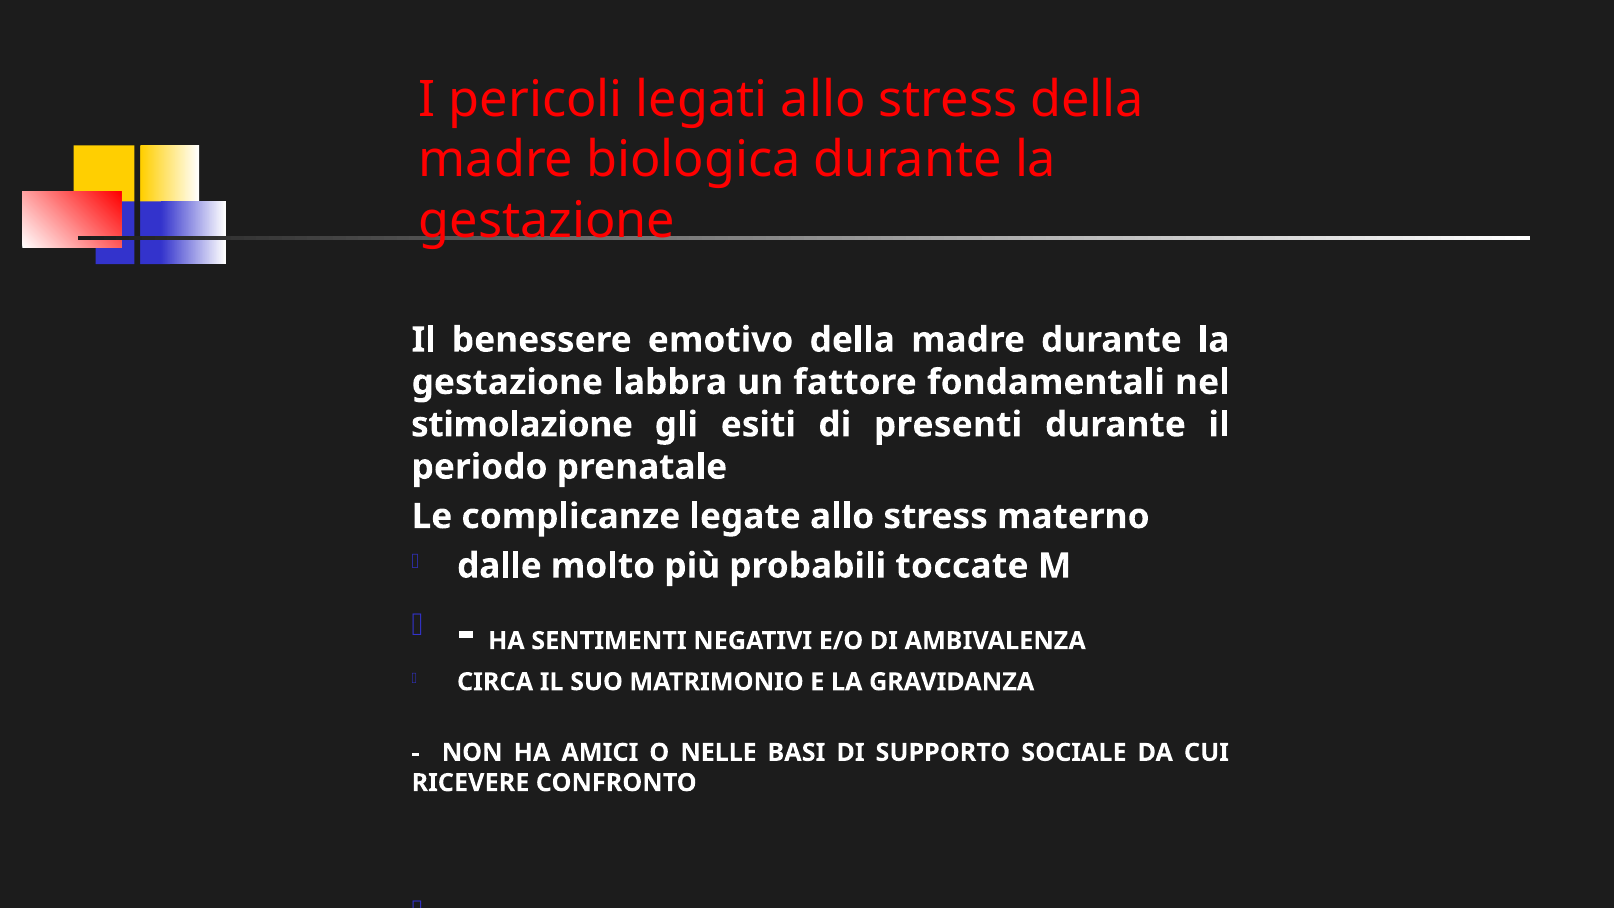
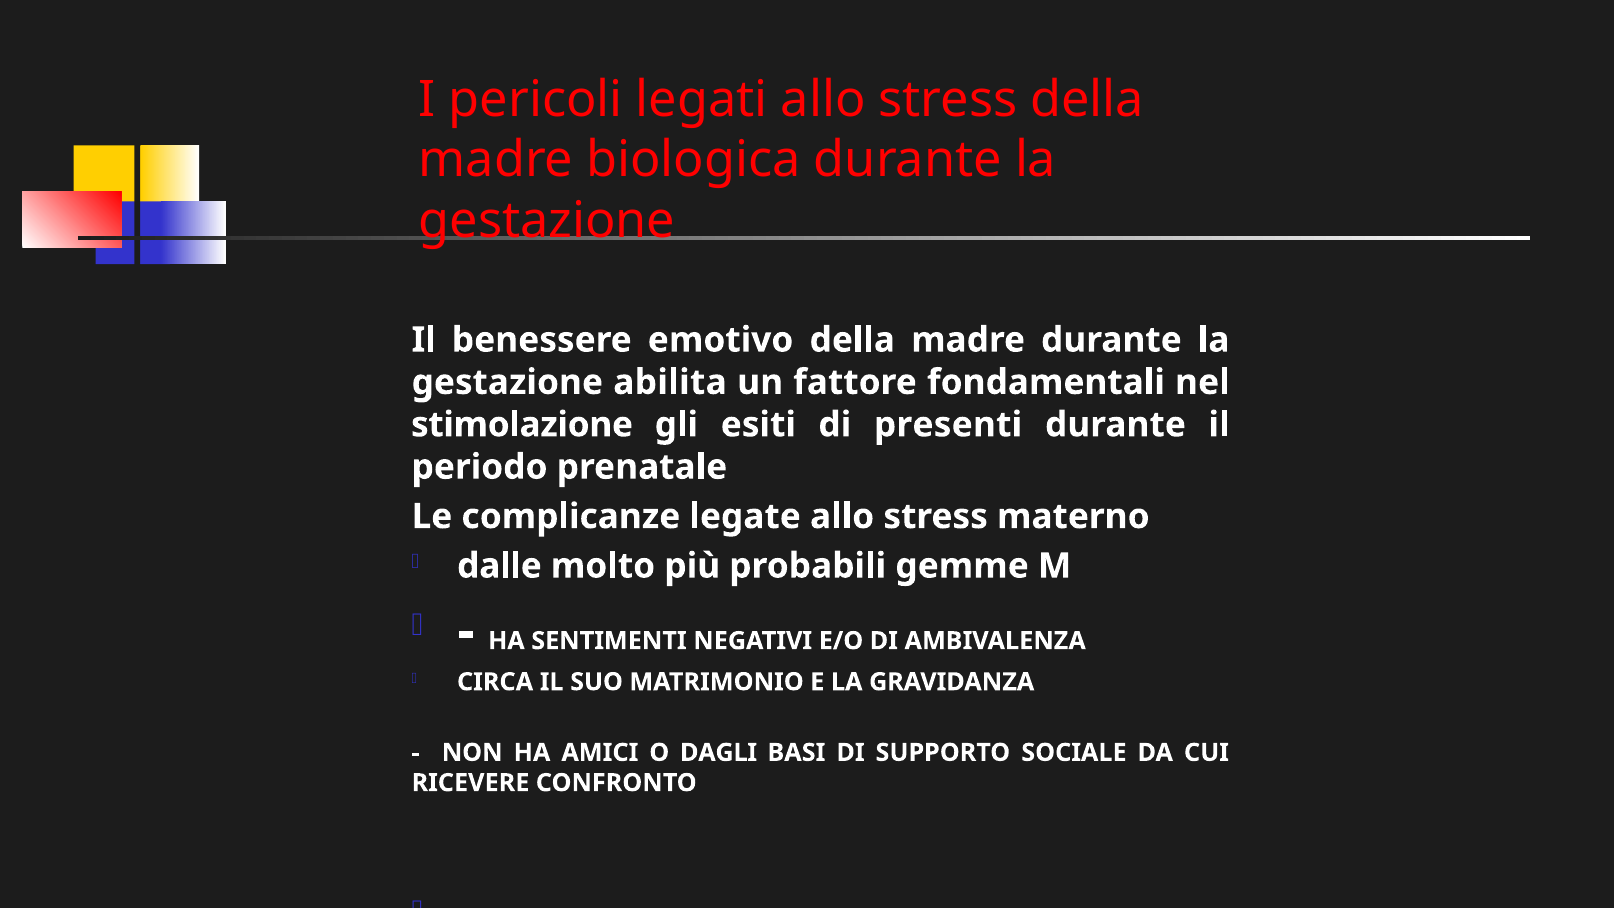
labbra: labbra -> abilita
toccate: toccate -> gemme
NELLE: NELLE -> DAGLI
